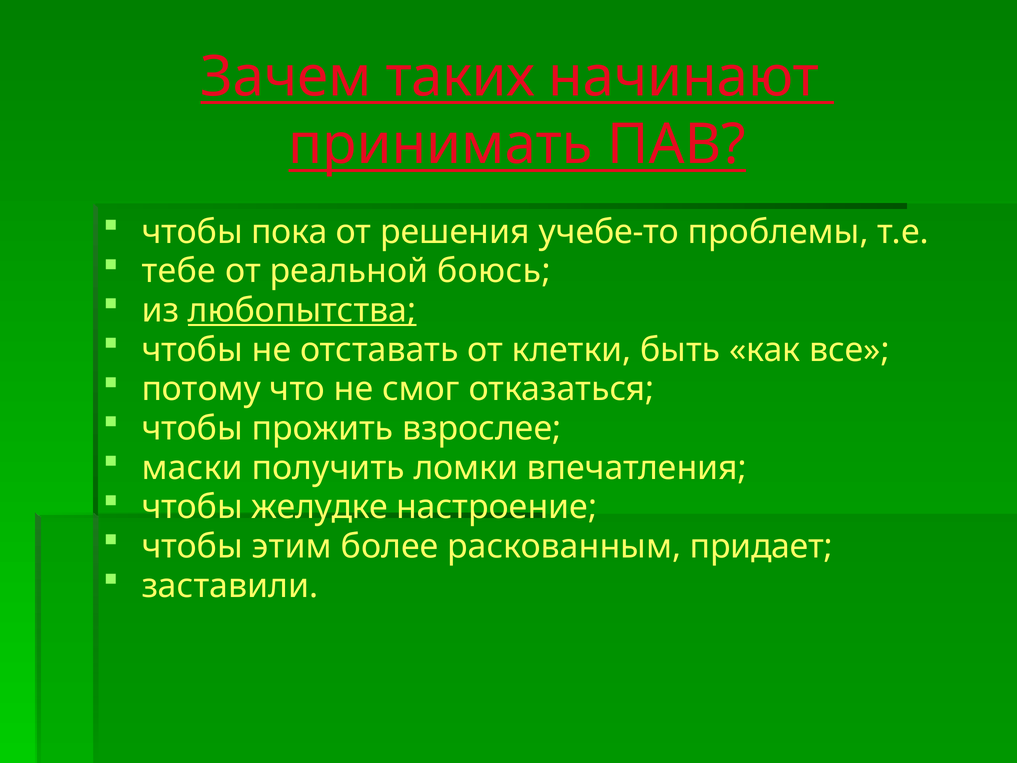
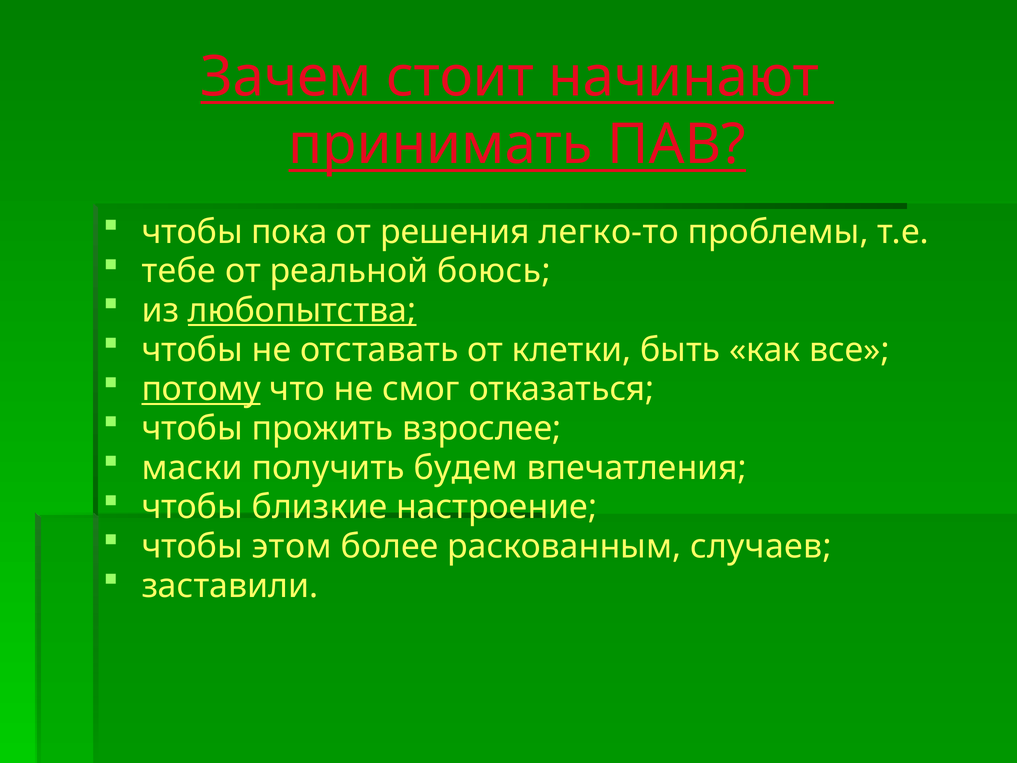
таких: таких -> стоит
учебе-то: учебе-то -> легко-то
потому underline: none -> present
ломки: ломки -> будем
желудке: желудке -> близкие
этим: этим -> этом
придает: придает -> случаев
